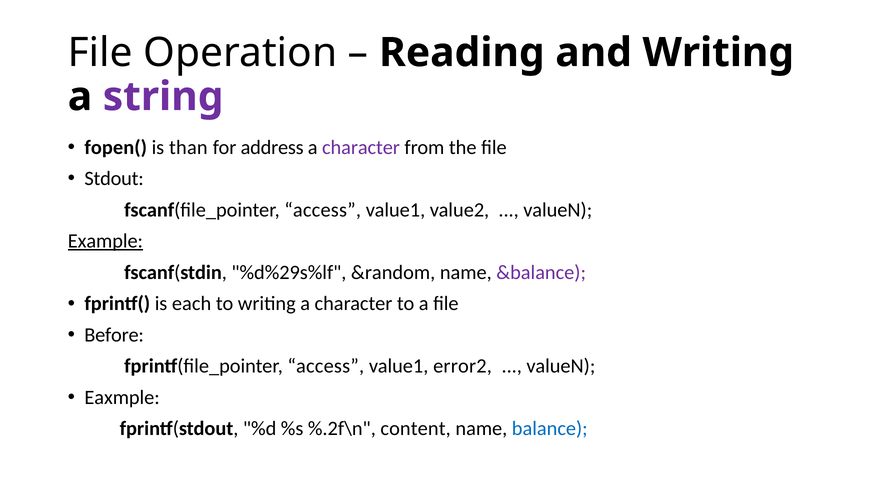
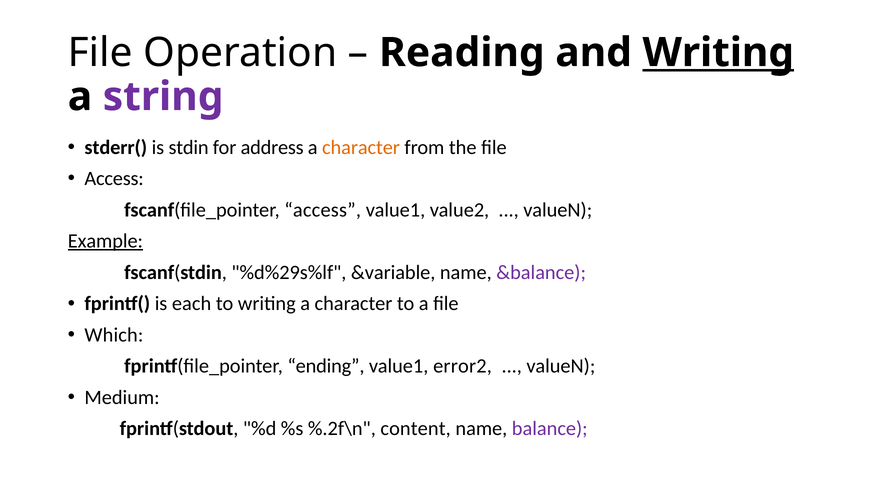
Writing at (718, 53) underline: none -> present
fopen(: fopen( -> stderr(
than: than -> stdin
character at (361, 147) colour: purple -> orange
Stdout at (114, 179): Stdout -> Access
&random: &random -> &variable
Before: Before -> Which
fprintf(file_pointer access: access -> ending
Eaxmple: Eaxmple -> Medium
balance colour: blue -> purple
